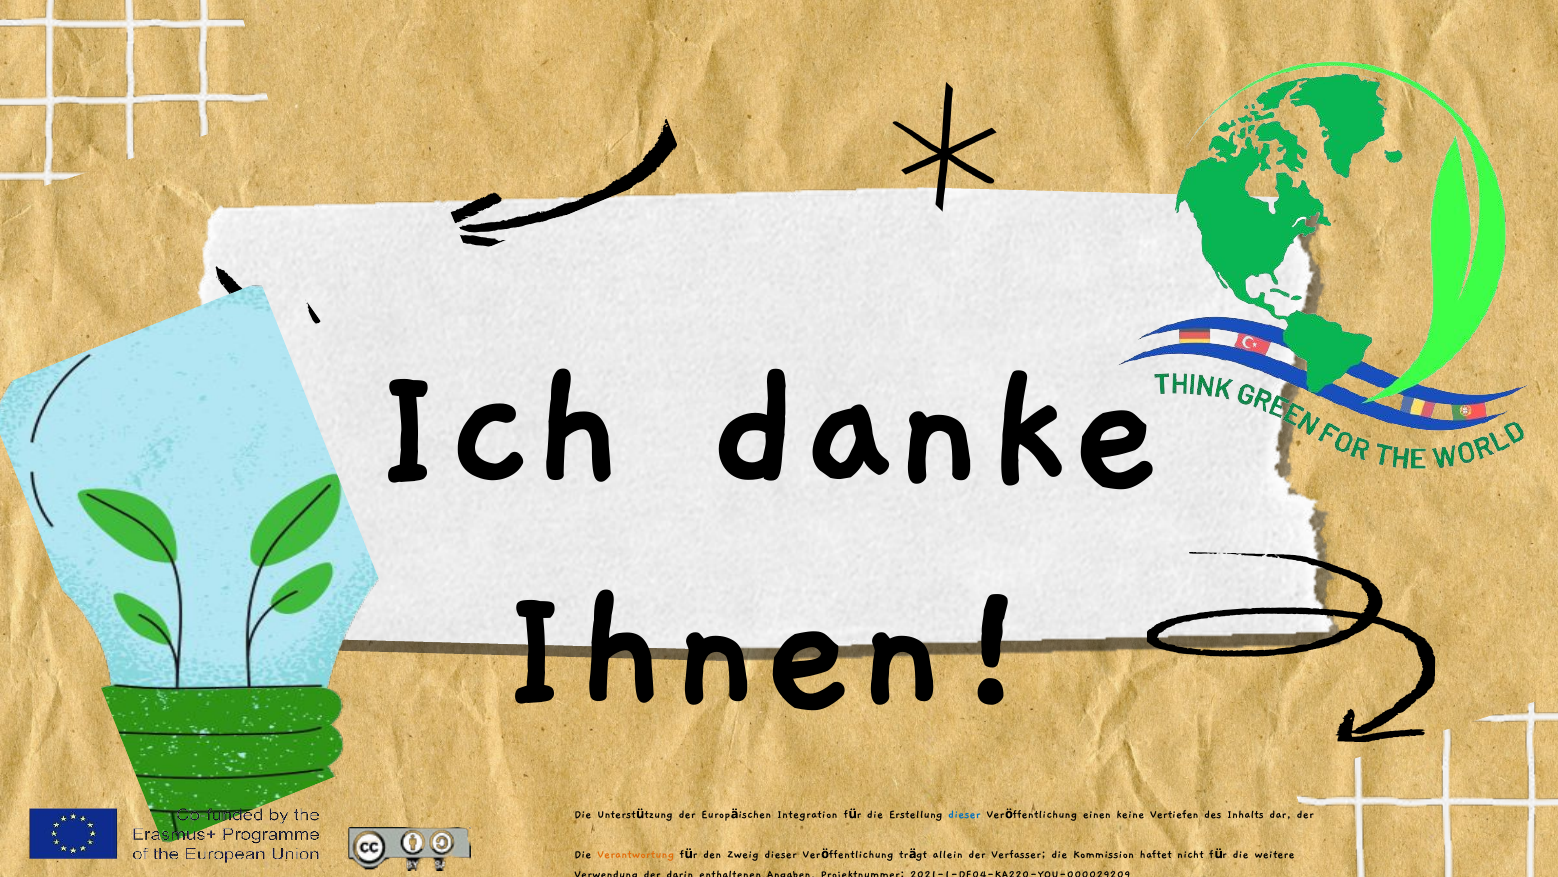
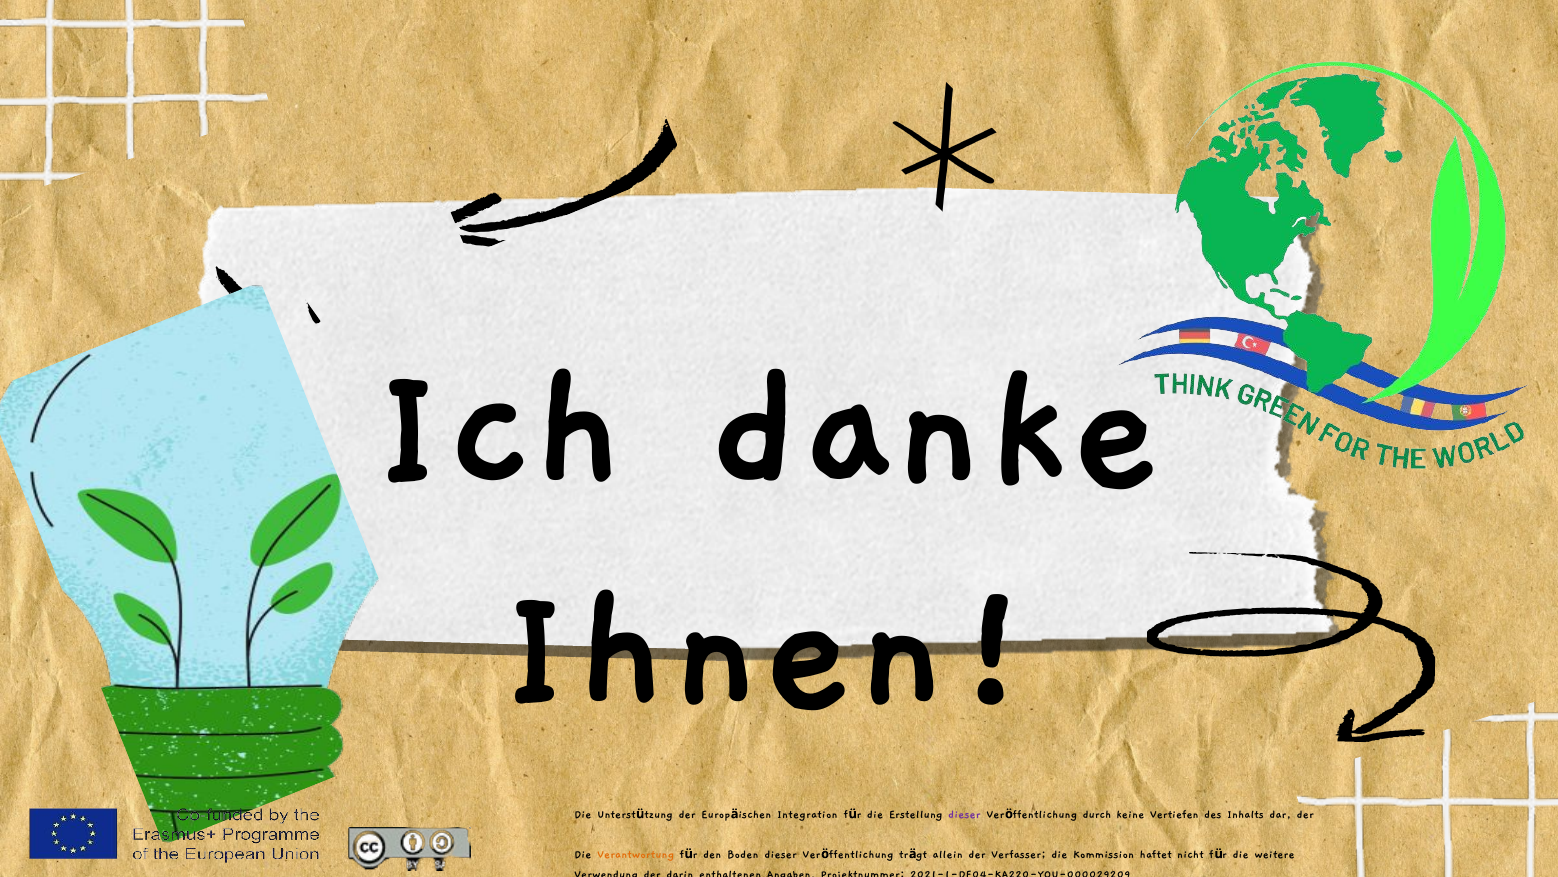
dieser at (965, 813) colour: blue -> purple
einen: einen -> durch
Zweig: Zweig -> Boden
